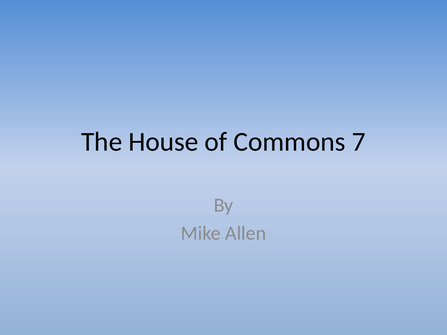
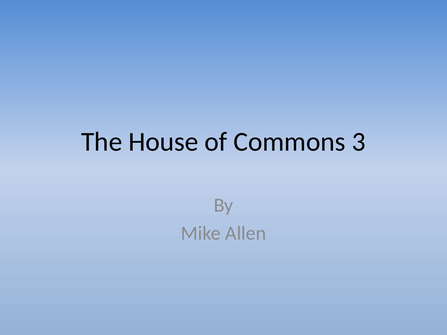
7: 7 -> 3
